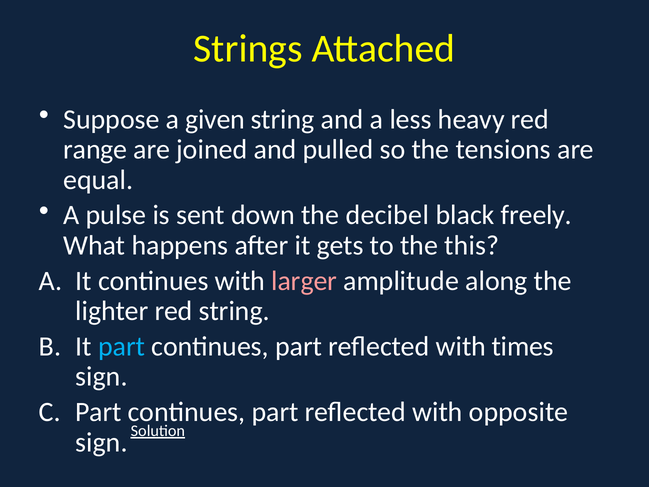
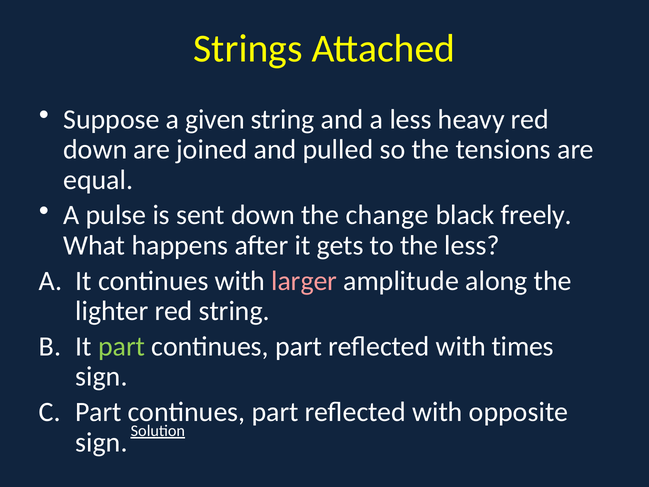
range at (95, 150): range -> down
decibel: decibel -> change
the this: this -> less
part at (122, 346) colour: light blue -> light green
